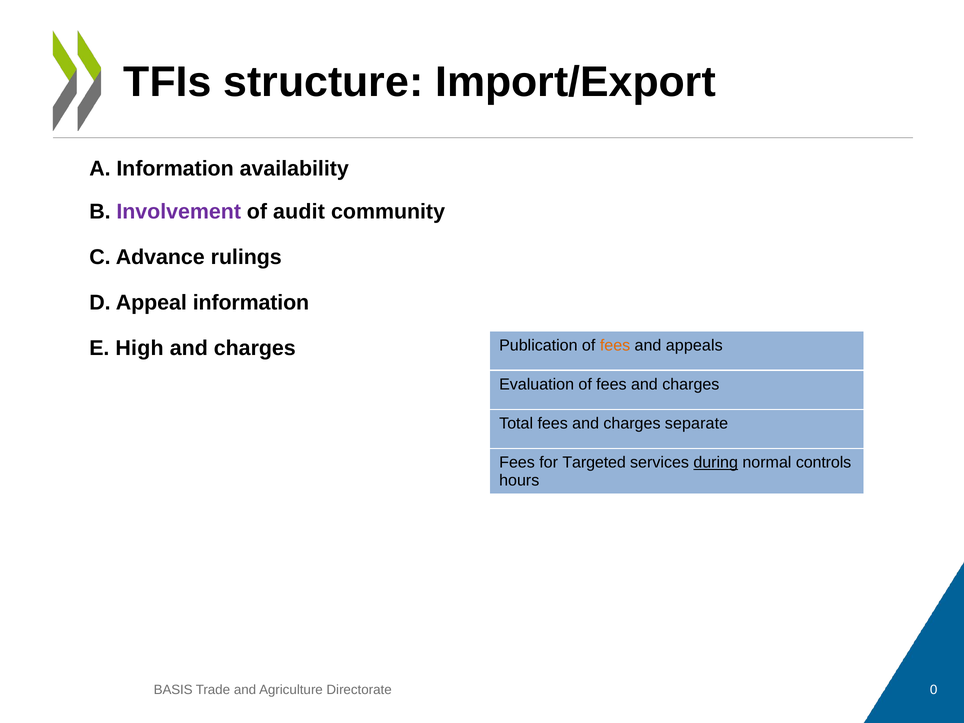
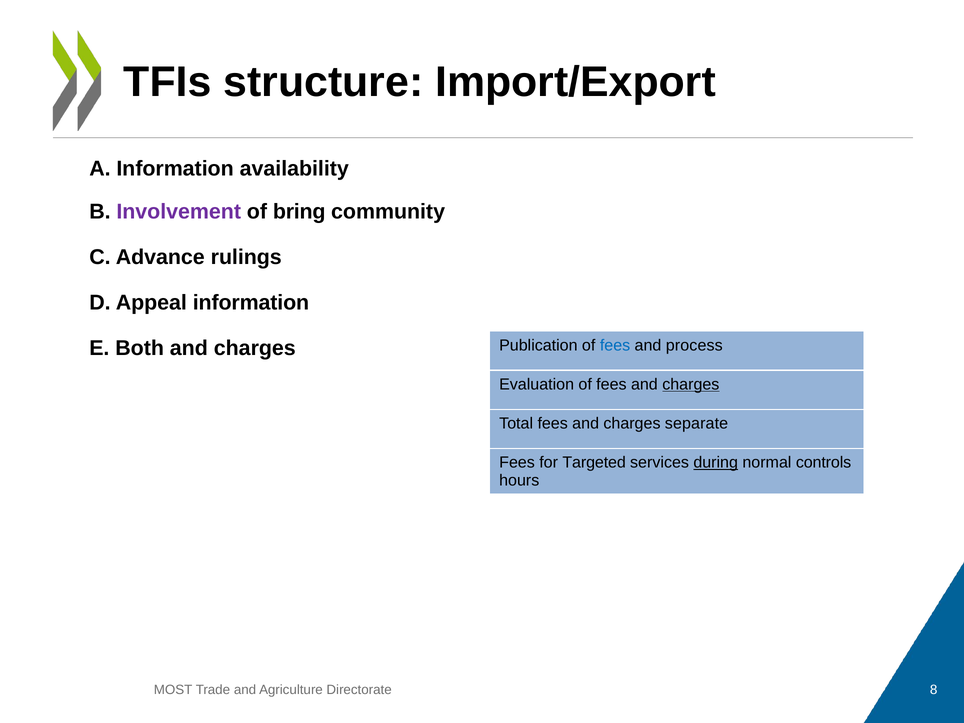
audit: audit -> bring
fees at (615, 345) colour: orange -> blue
appeals: appeals -> process
High: High -> Both
charges at (691, 384) underline: none -> present
BASIS: BASIS -> MOST
0: 0 -> 8
